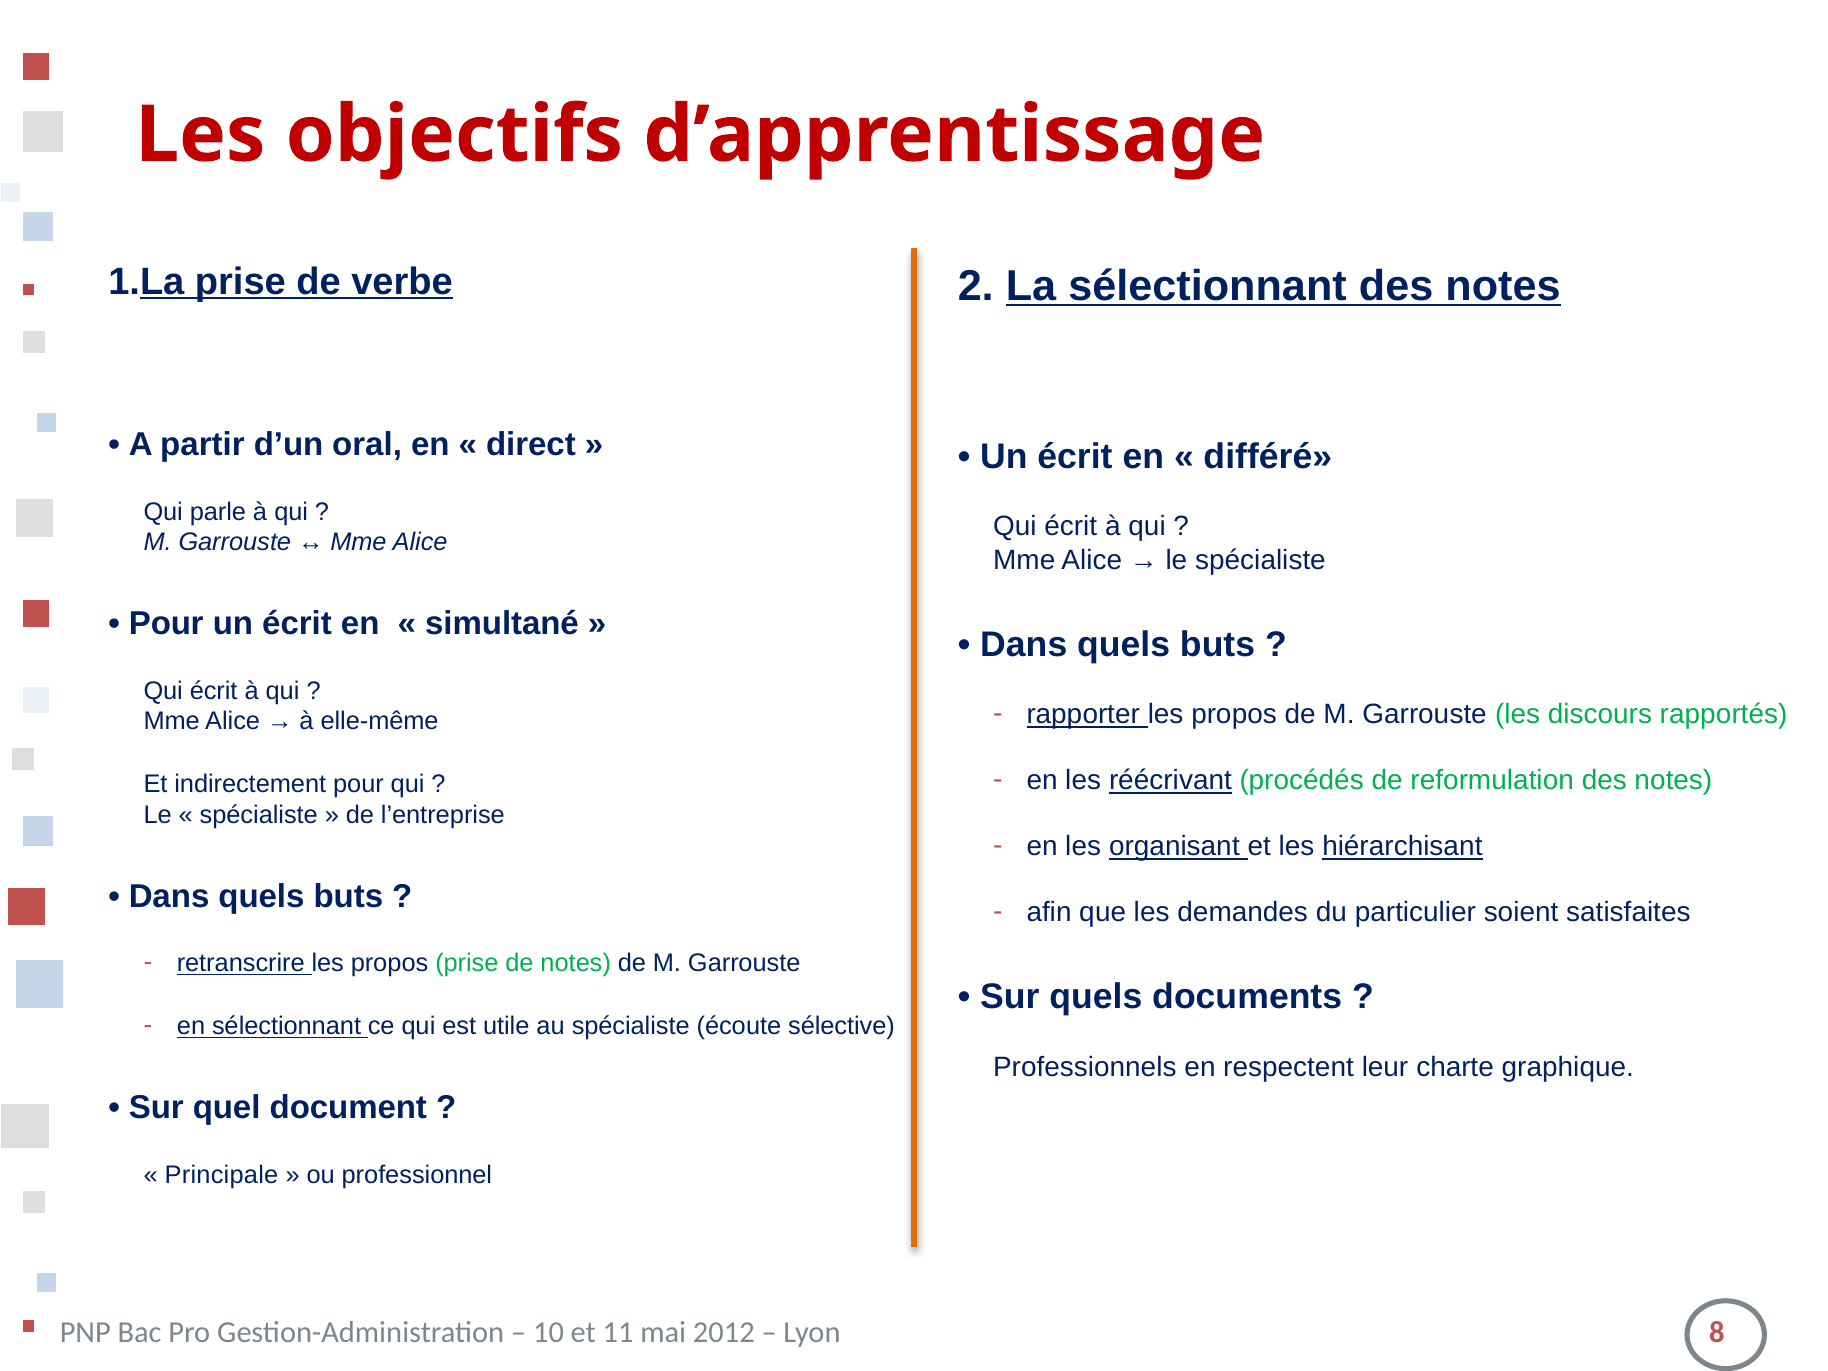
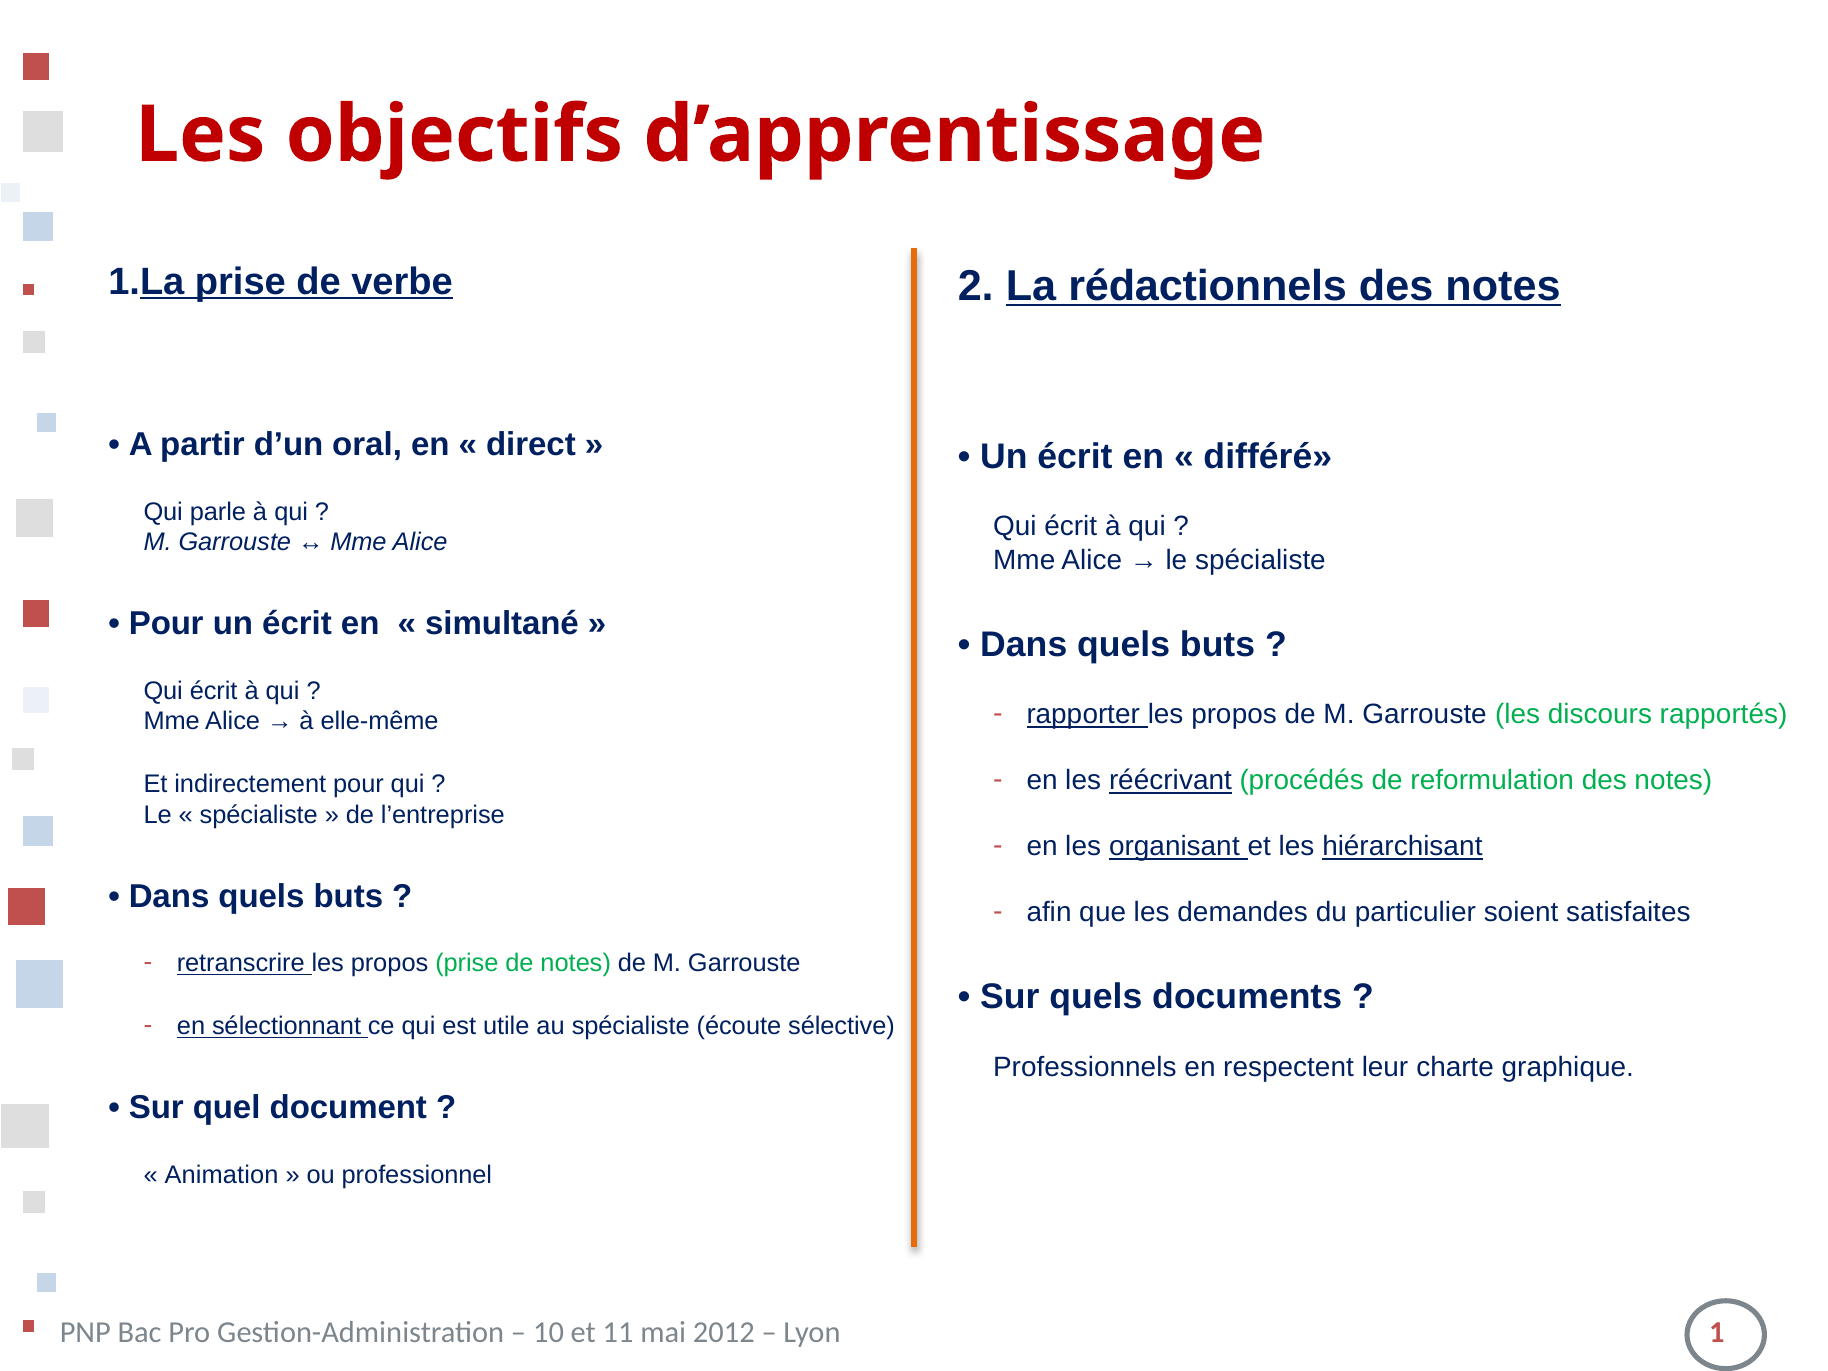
La sélectionnant: sélectionnant -> rédactionnels
Principale: Principale -> Animation
8: 8 -> 1
